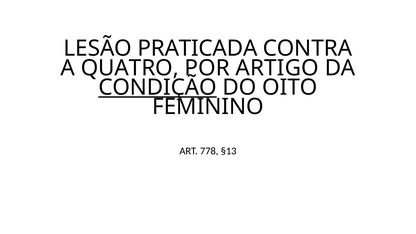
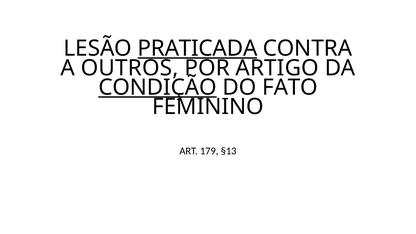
PRATICADA underline: none -> present
QUATRO: QUATRO -> OUTROS
OITO: OITO -> FATO
778: 778 -> 179
